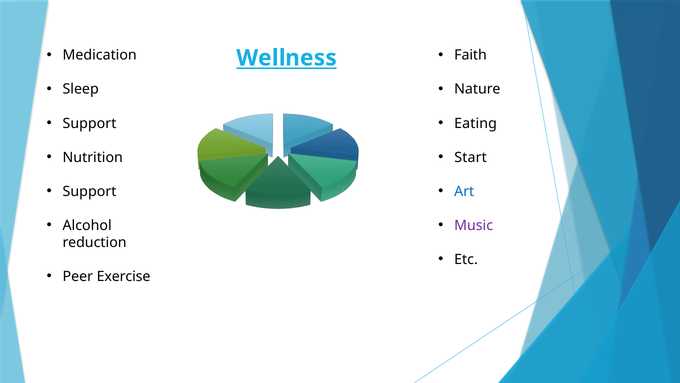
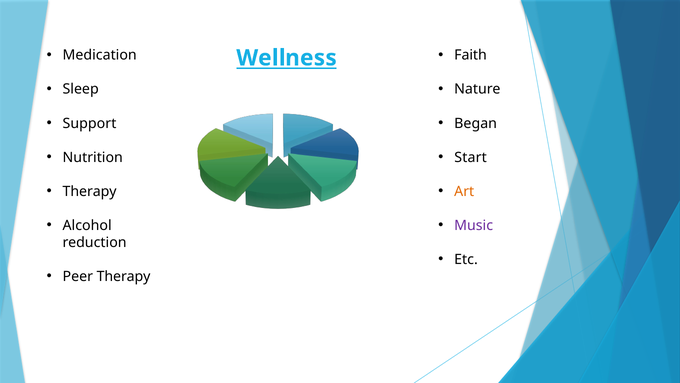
Eating: Eating -> Began
Support at (90, 191): Support -> Therapy
Art colour: blue -> orange
Peer Exercise: Exercise -> Therapy
